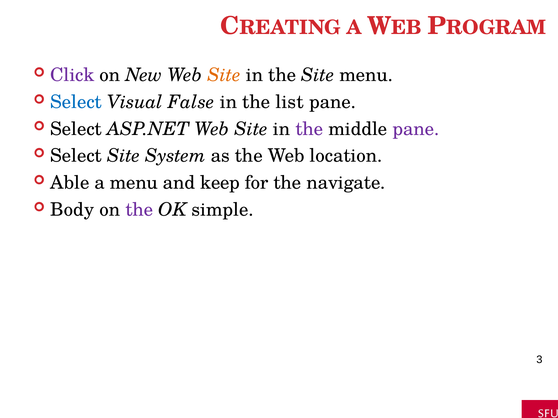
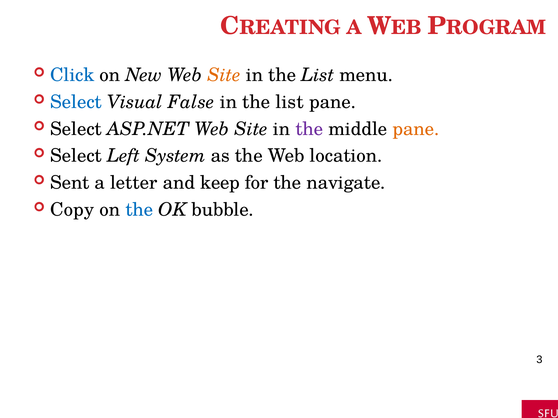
Click colour: purple -> blue
Site at (318, 75): Site -> List
pane at (416, 129) colour: purple -> orange
Select Site: Site -> Left
Able: Able -> Sent
a menu: menu -> letter
Body: Body -> Copy
the at (139, 210) colour: purple -> blue
simple: simple -> bubble
